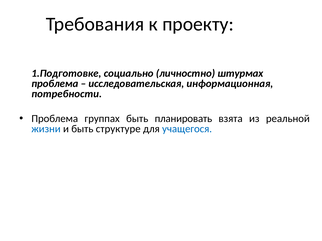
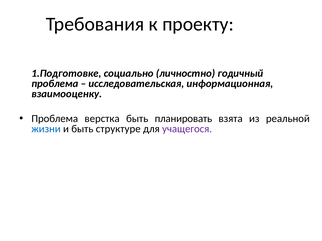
штурмах: штурмах -> годичный
потребности: потребности -> взаимооценку
группах: группах -> верстка
учащегося colour: blue -> purple
